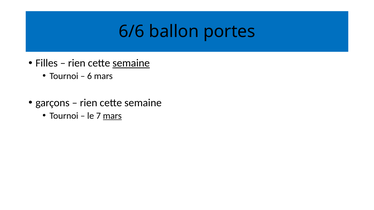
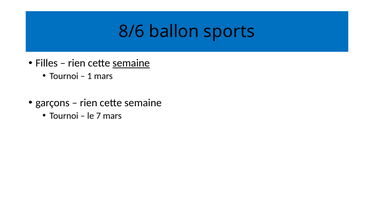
6/6: 6/6 -> 8/6
portes: portes -> sports
6: 6 -> 1
mars at (112, 116) underline: present -> none
